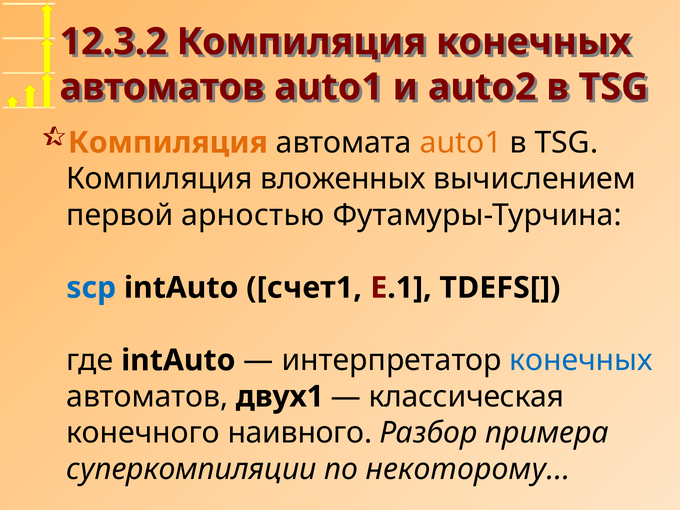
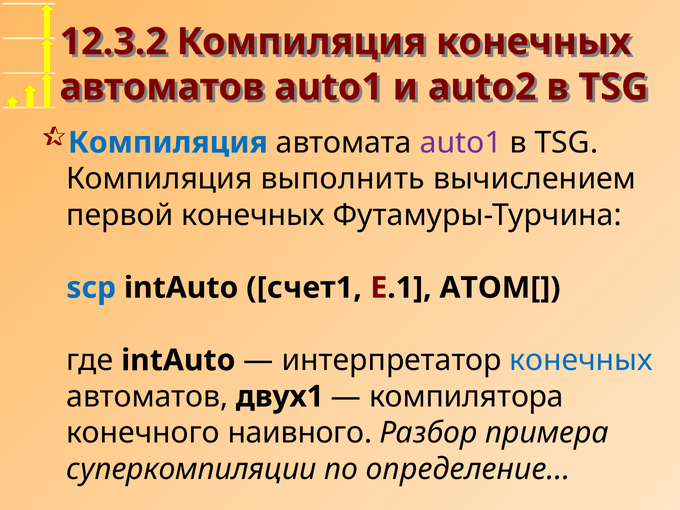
Компиляция at (168, 143) colour: orange -> blue
auto1 at (461, 143) colour: orange -> purple
вложенных: вложенных -> выполнить
первой арностью: арностью -> конечных
TDEFS[: TDEFS[ -> ATOM[
классическая: классическая -> компилятора
некоторому: некоторому -> определение
